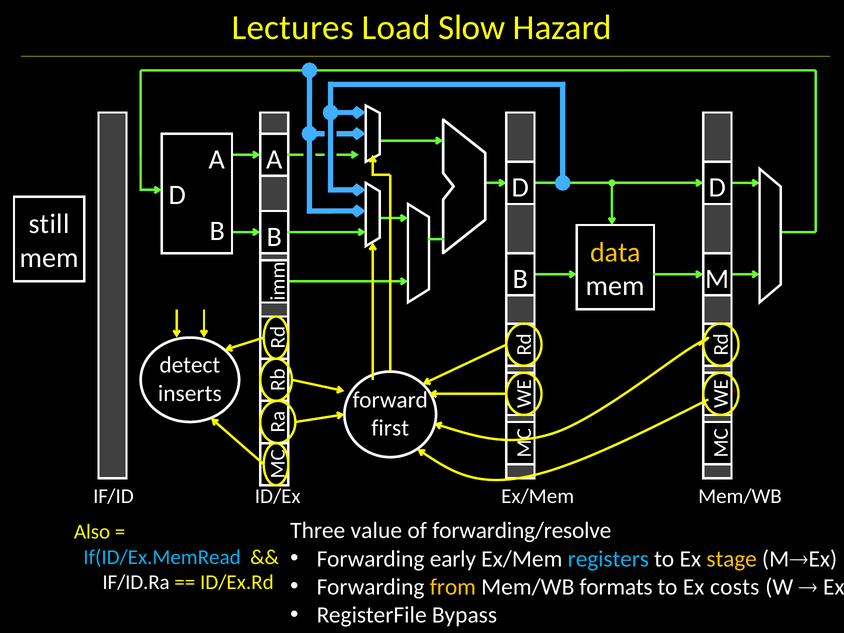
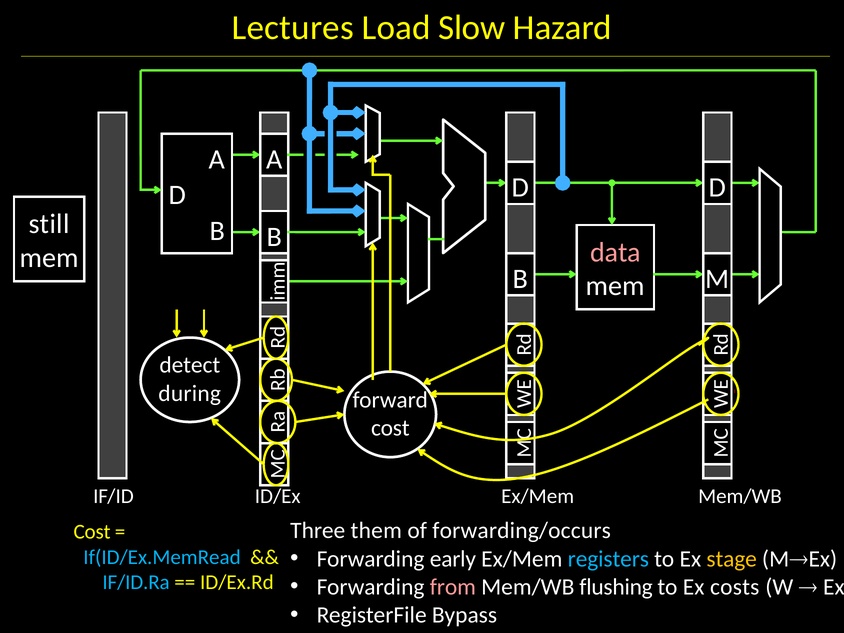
data colour: yellow -> pink
inserts: inserts -> during
first at (390, 428): first -> cost
value: value -> them
forwarding/resolve: forwarding/resolve -> forwarding/occurs
Also at (92, 532): Also -> Cost
IF/ID.Ra colour: white -> light blue
from colour: yellow -> pink
formats: formats -> flushing
